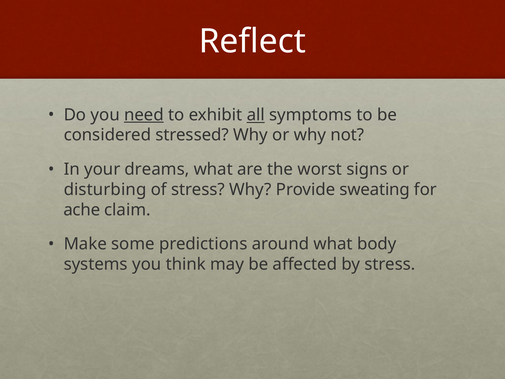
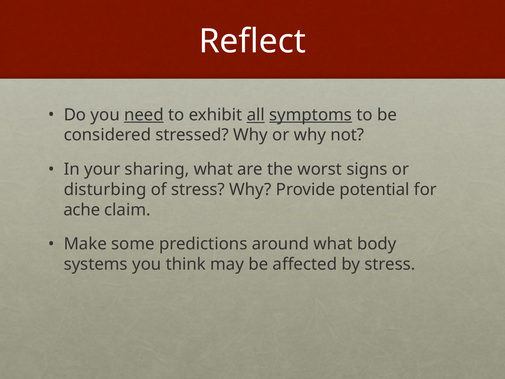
symptoms underline: none -> present
dreams: dreams -> sharing
sweating: sweating -> potential
